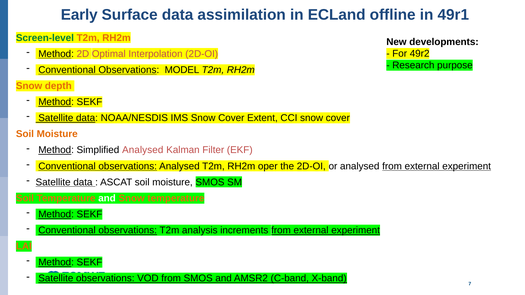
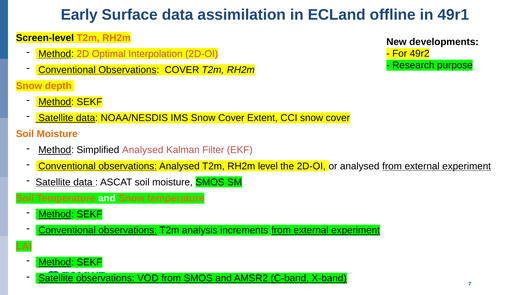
Screen-level colour: green -> black
Observations MODEL: MODEL -> COVER
oper: oper -> level
